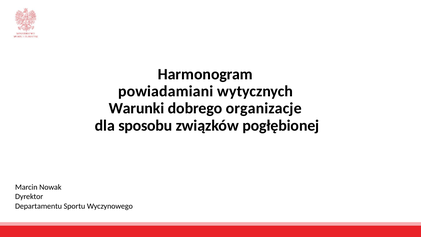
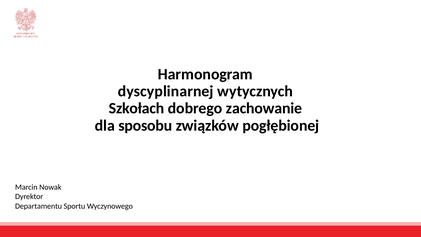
powiadamiani: powiadamiani -> dyscyplinarnej
Warunki: Warunki -> Szkołach
organizacje: organizacje -> zachowanie
